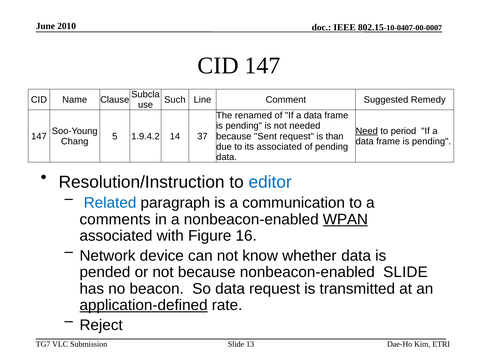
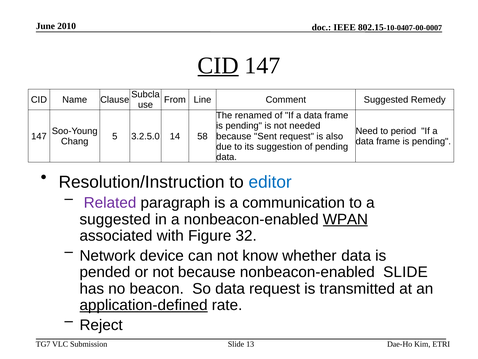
CID at (218, 65) underline: none -> present
Such: Such -> From
Need underline: present -> none
1.9.4.2: 1.9.4.2 -> 3.2.5.0
37: 37 -> 58
than: than -> also
its associated: associated -> suggestion
Related colour: blue -> purple
comments at (115, 219): comments -> suggested
16: 16 -> 32
